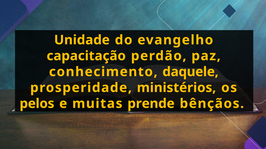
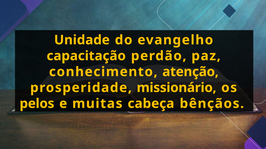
daquele: daquele -> atenção
ministérios: ministérios -> missionário
prende: prende -> cabeça
